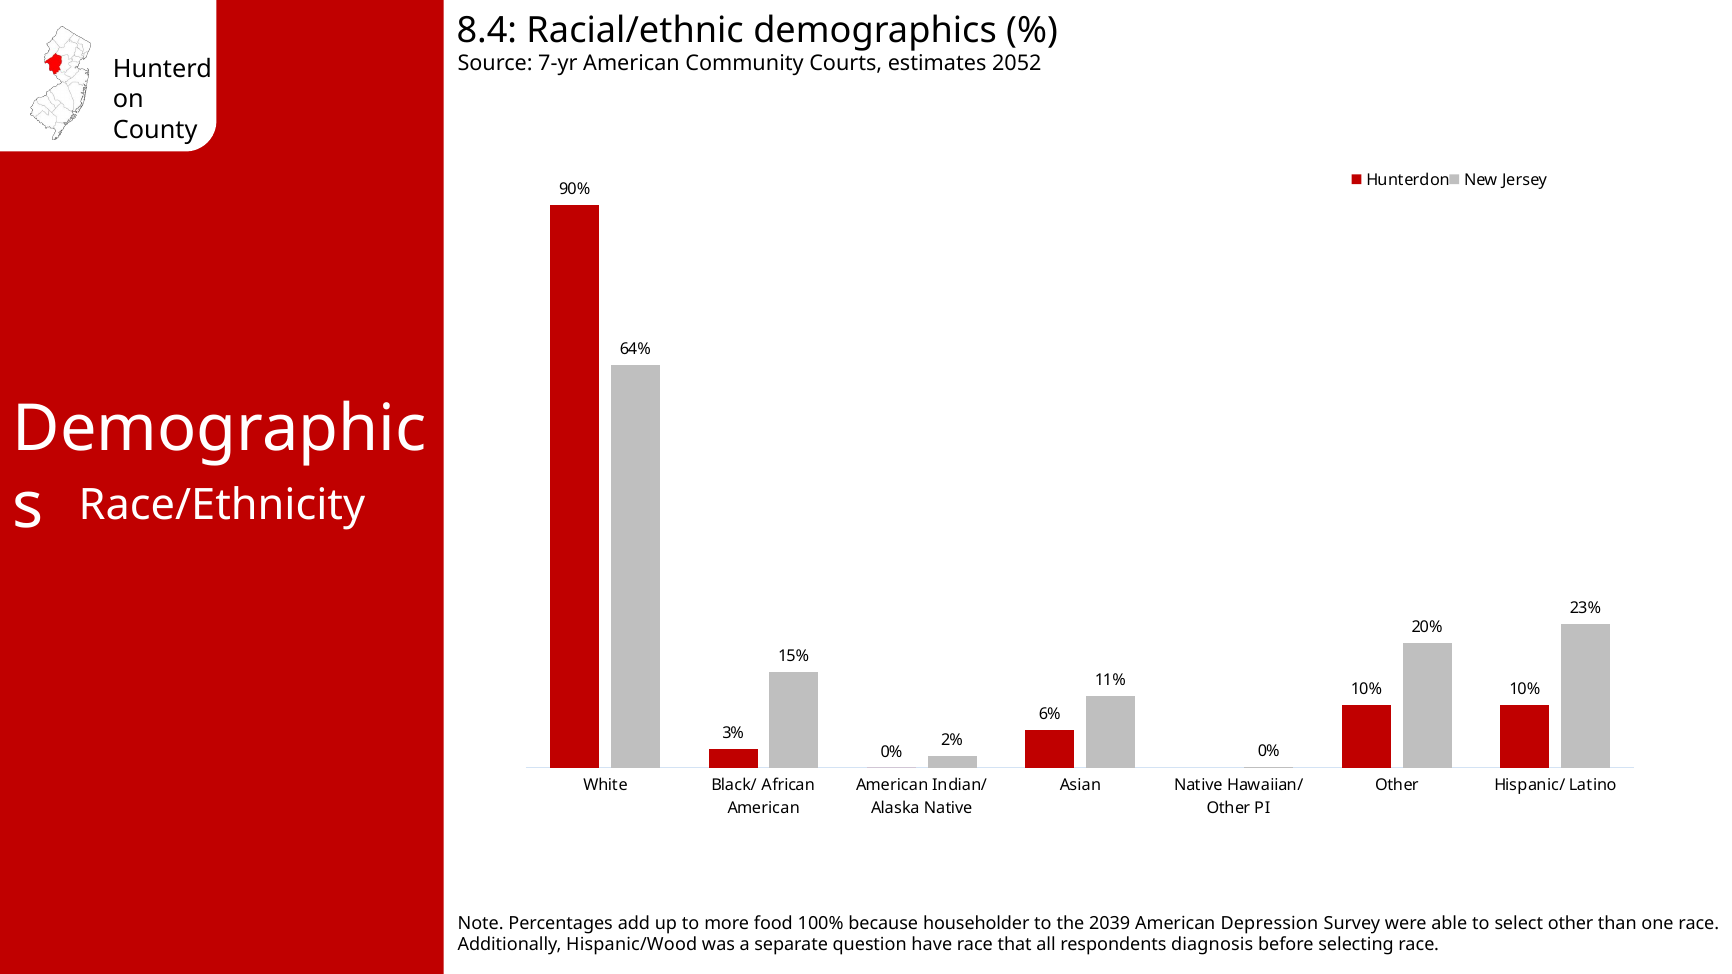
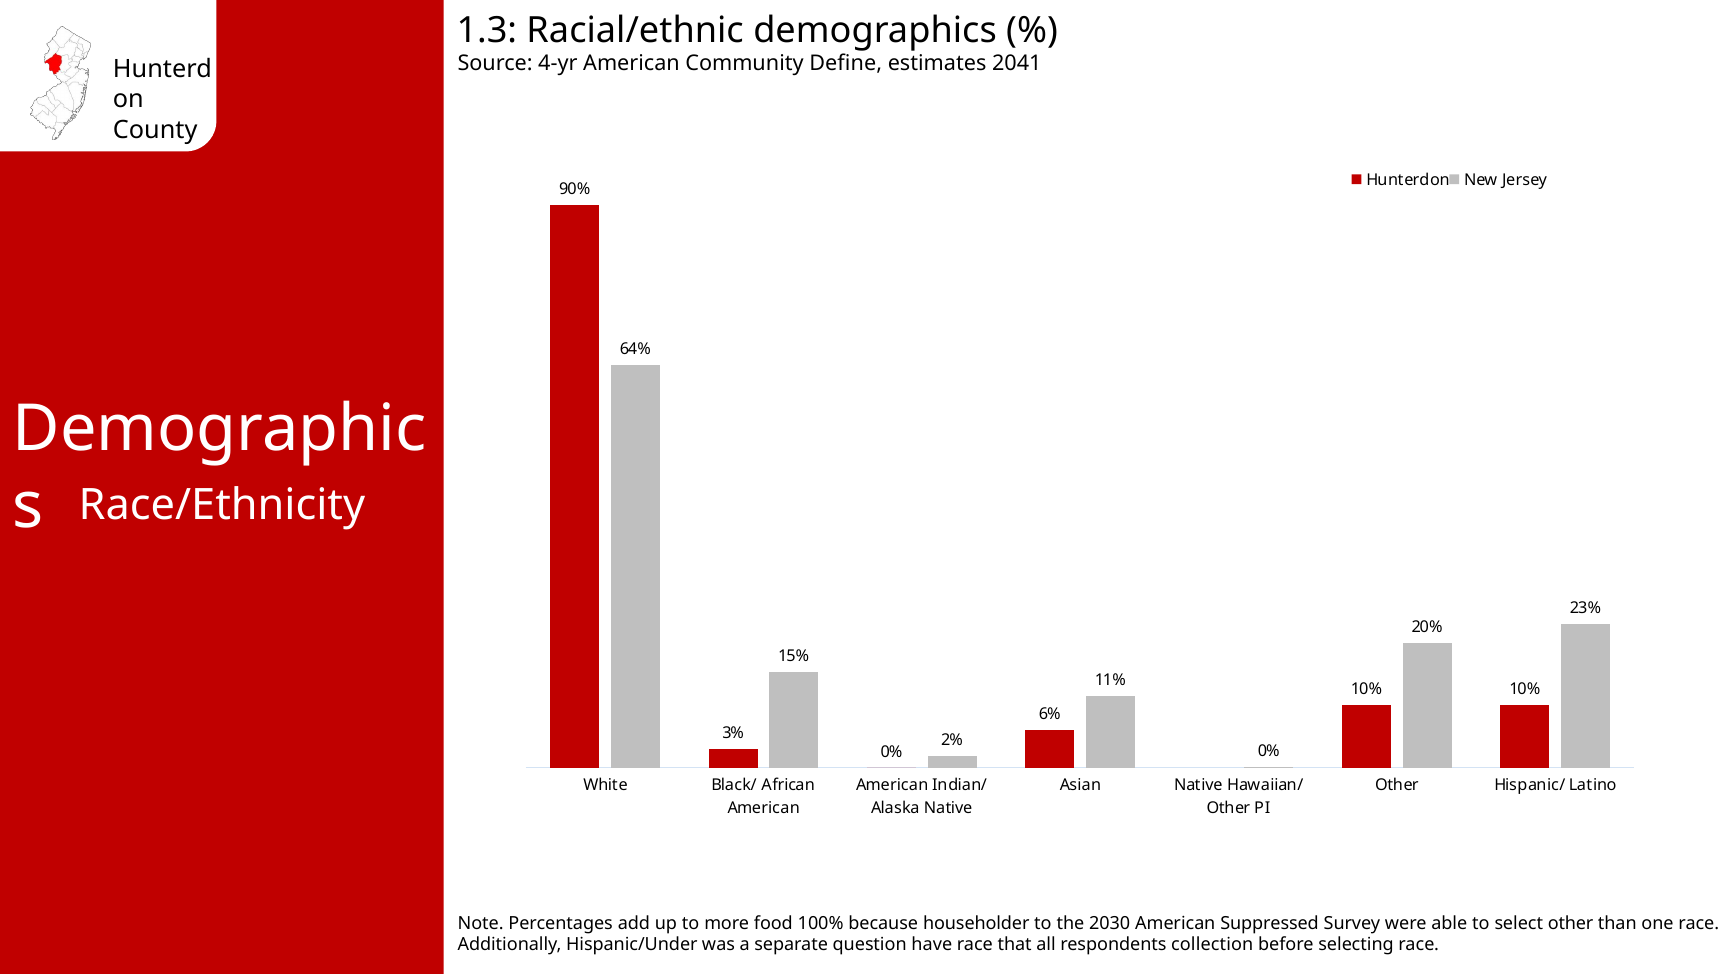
8.4: 8.4 -> 1.3
7-yr: 7-yr -> 4-yr
Courts: Courts -> Define
2052: 2052 -> 2041
2039: 2039 -> 2030
Depression: Depression -> Suppressed
Hispanic/Wood: Hispanic/Wood -> Hispanic/Under
diagnosis: diagnosis -> collection
